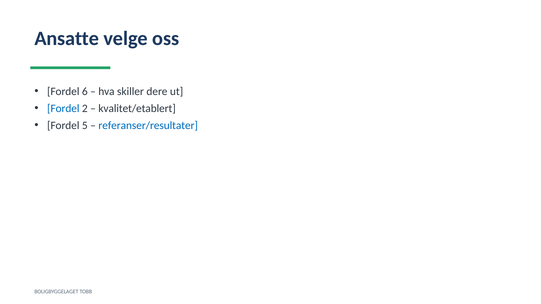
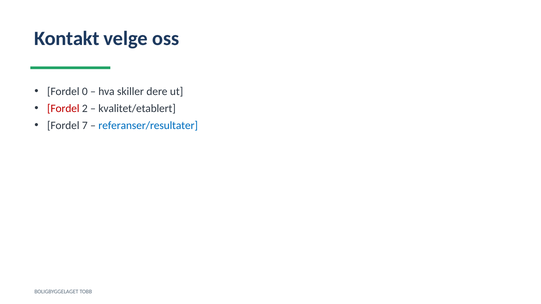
Ansatte: Ansatte -> Kontakt
6: 6 -> 0
Fordel at (63, 109) colour: blue -> red
5: 5 -> 7
